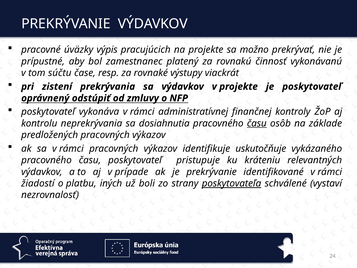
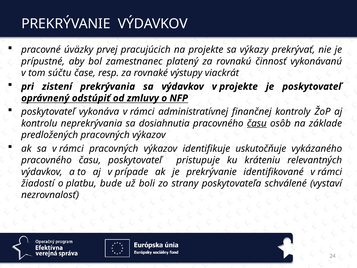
výpis: výpis -> prvej
možno: možno -> výkazy
iných: iných -> bude
poskytovateľa underline: present -> none
